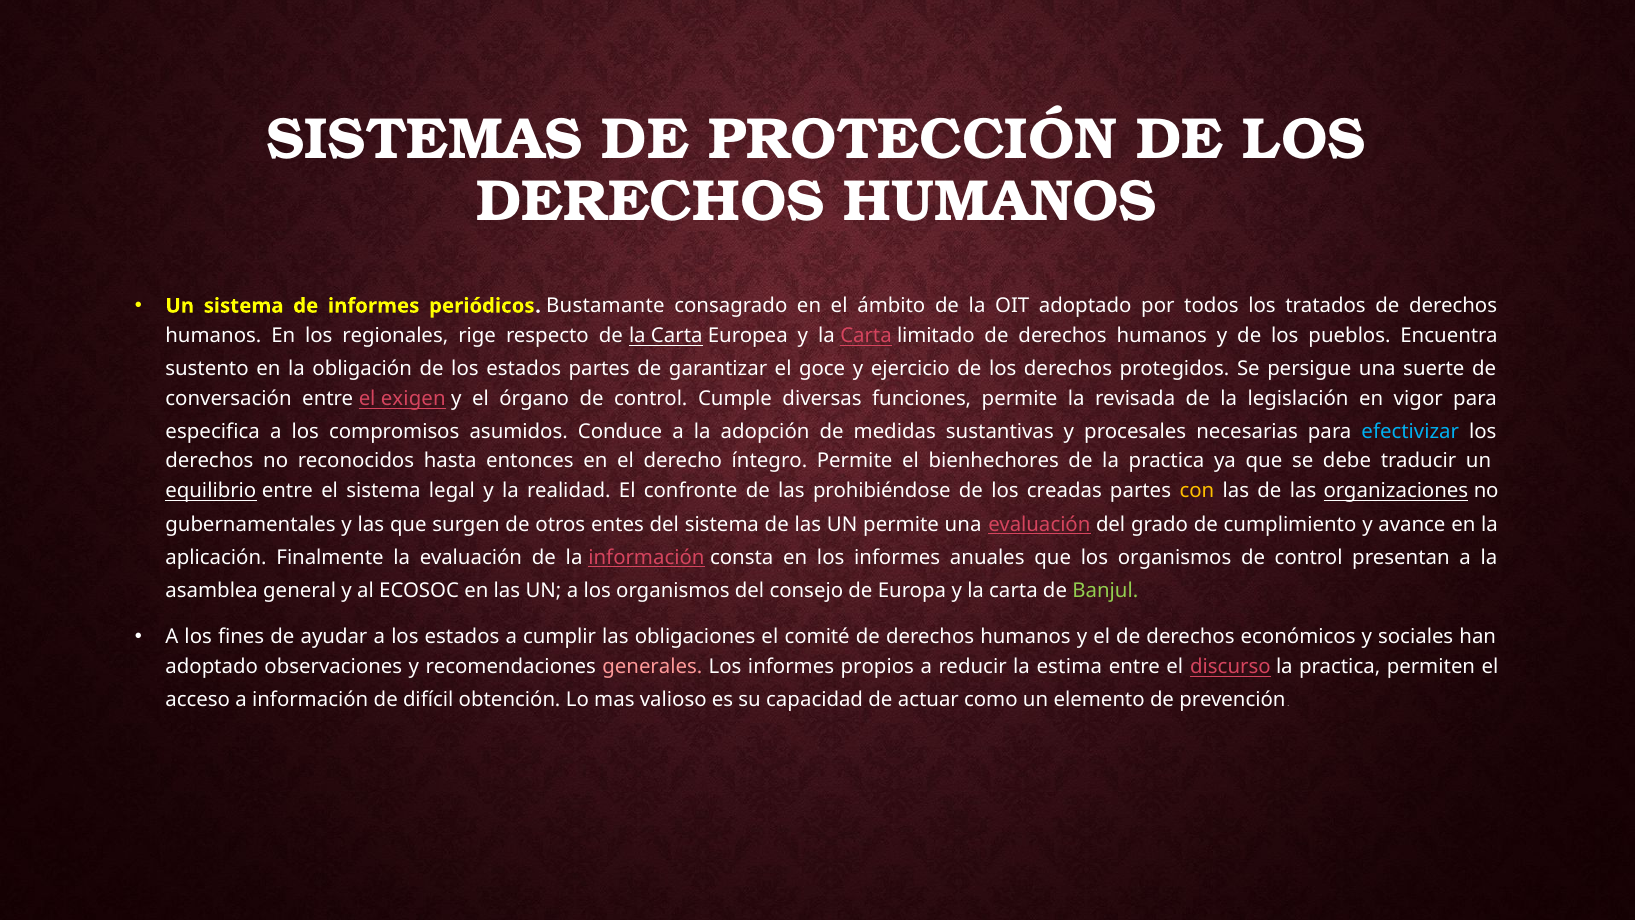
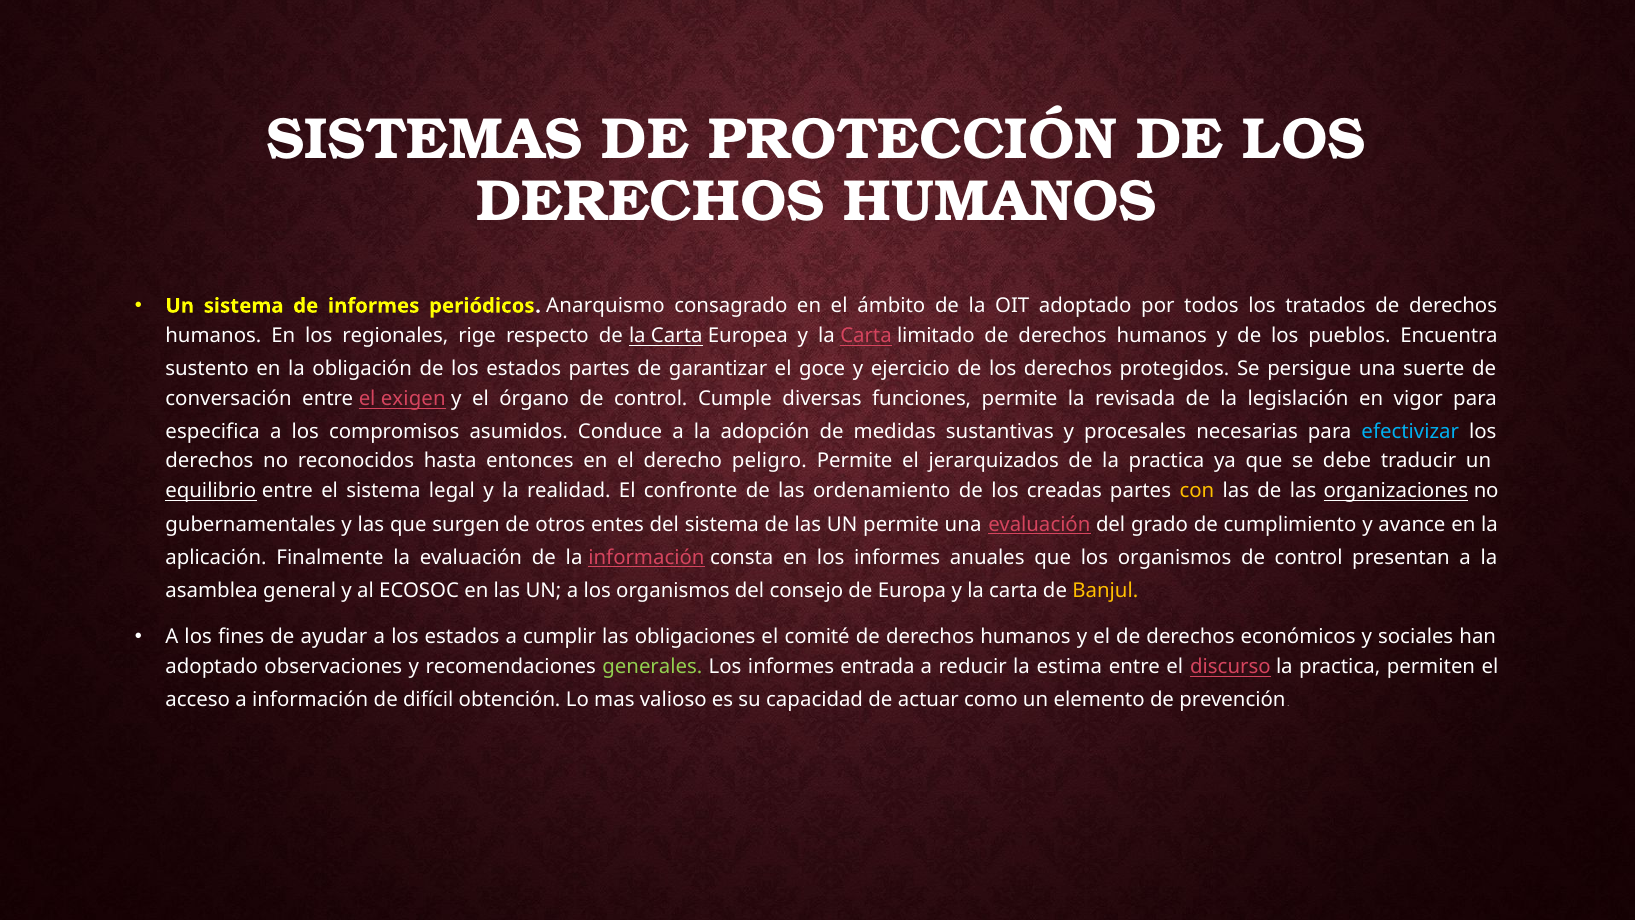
Bustamante: Bustamante -> Anarquismo
íntegro: íntegro -> peligro
bienhechores: bienhechores -> jerarquizados
prohibiéndose: prohibiéndose -> ordenamiento
Banjul colour: light green -> yellow
generales colour: pink -> light green
propios: propios -> entrada
